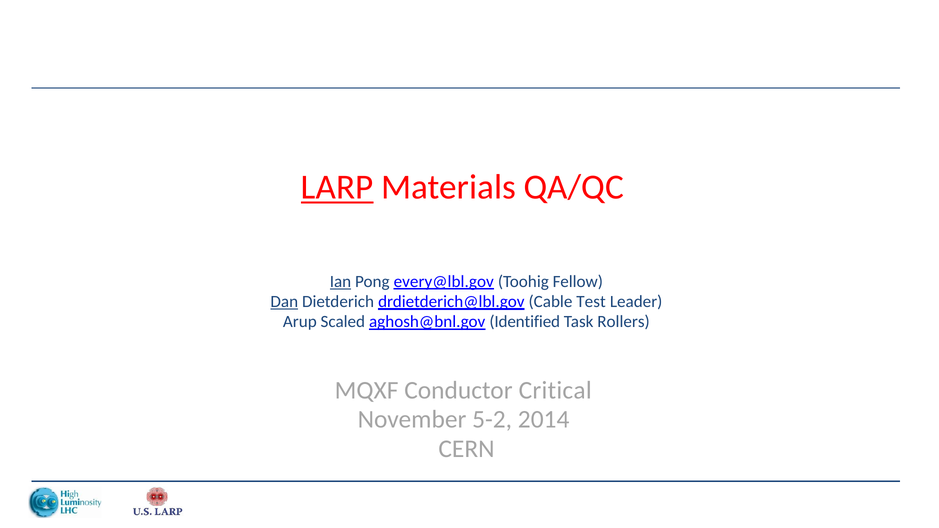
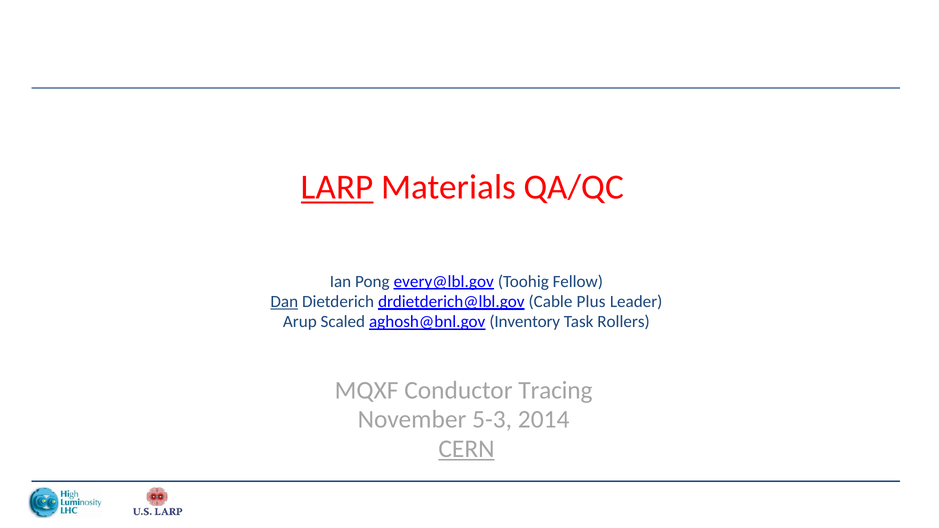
Ian underline: present -> none
Test: Test -> Plus
Identified: Identified -> Inventory
Critical: Critical -> Tracing
5-2: 5-2 -> 5-3
CERN underline: none -> present
